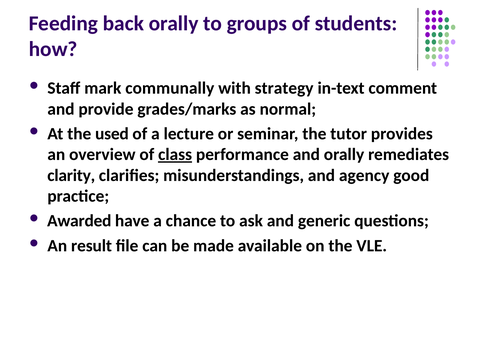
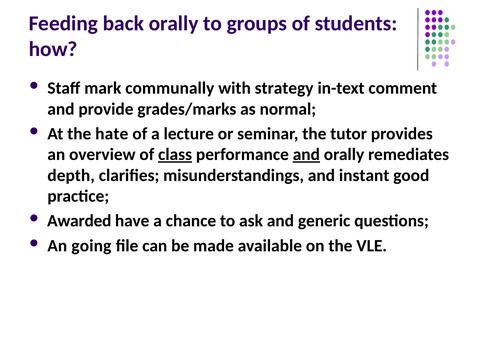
used: used -> hate
and at (306, 155) underline: none -> present
clarity: clarity -> depth
agency: agency -> instant
result: result -> going
